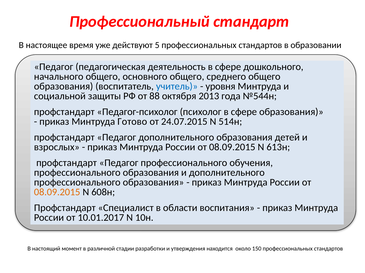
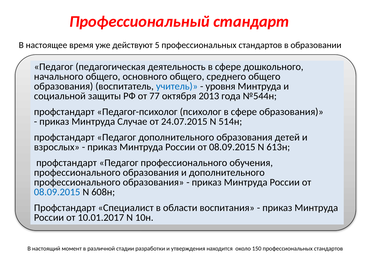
88: 88 -> 77
Готово: Готово -> Случае
08.09.2015 at (57, 192) colour: orange -> blue
